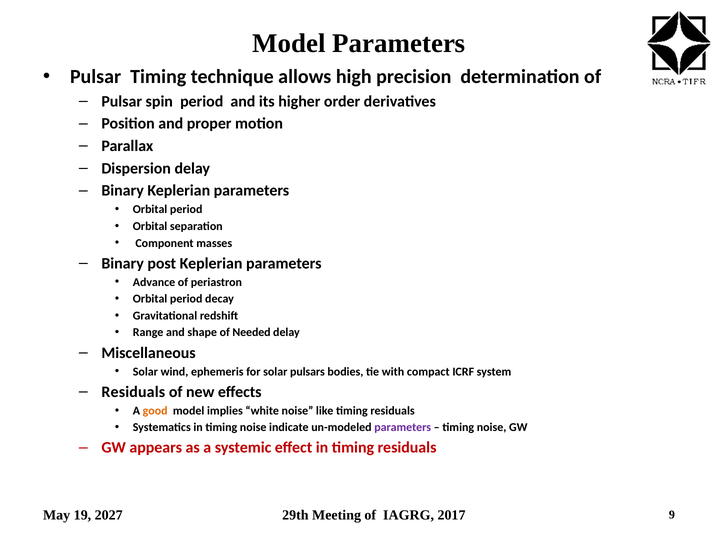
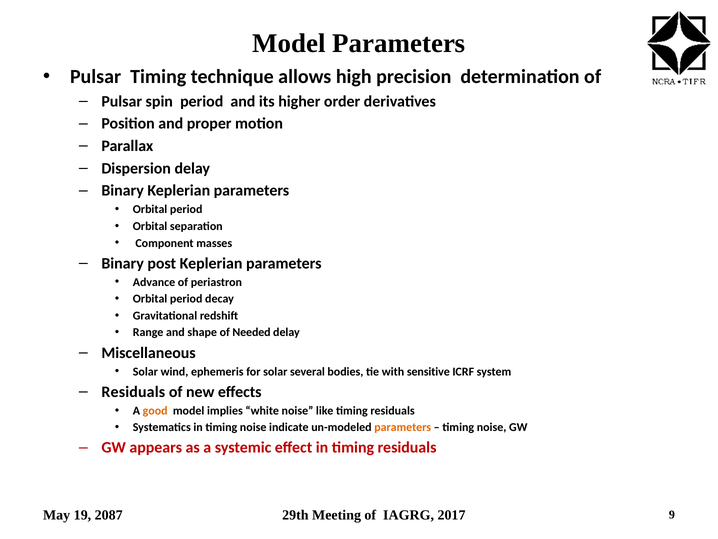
pulsars: pulsars -> several
compact: compact -> sensitive
parameters at (403, 427) colour: purple -> orange
2027: 2027 -> 2087
